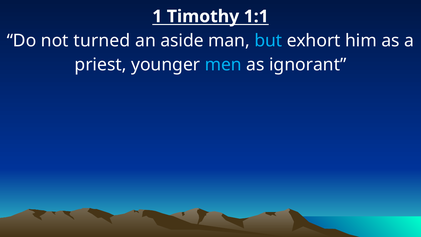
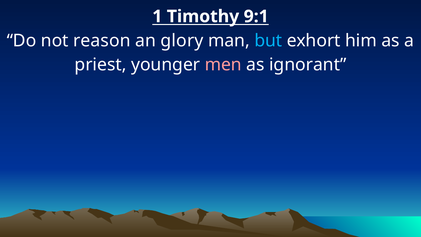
1:1: 1:1 -> 9:1
turned: turned -> reason
aside: aside -> glory
men colour: light blue -> pink
